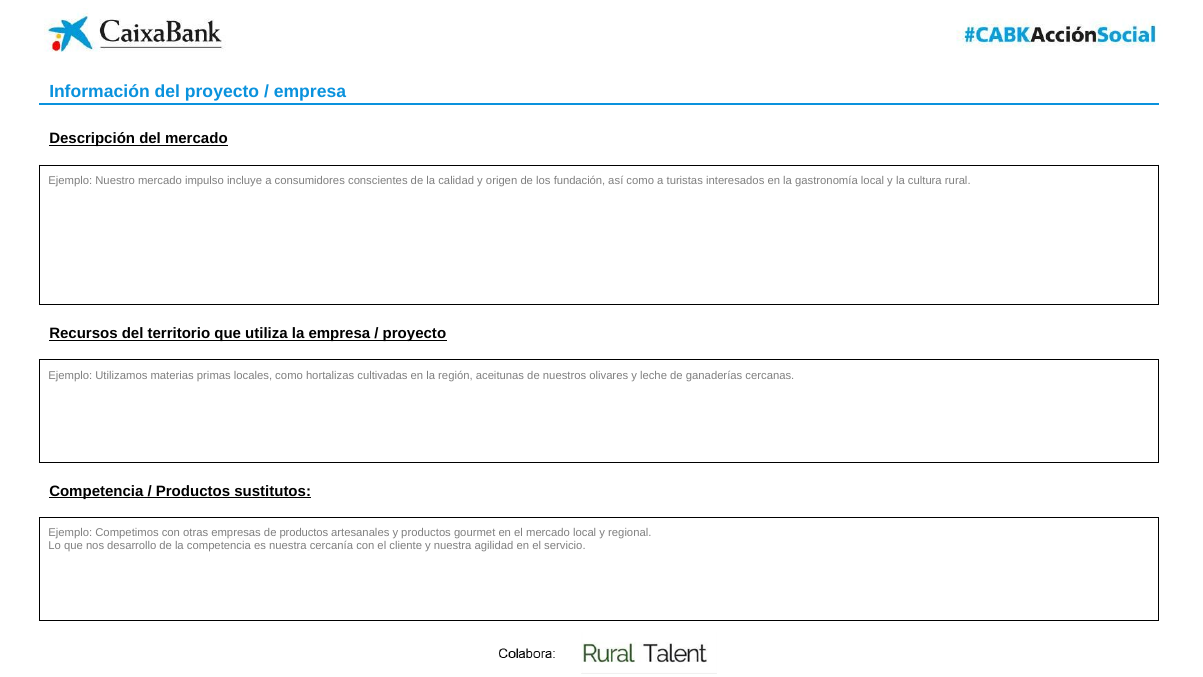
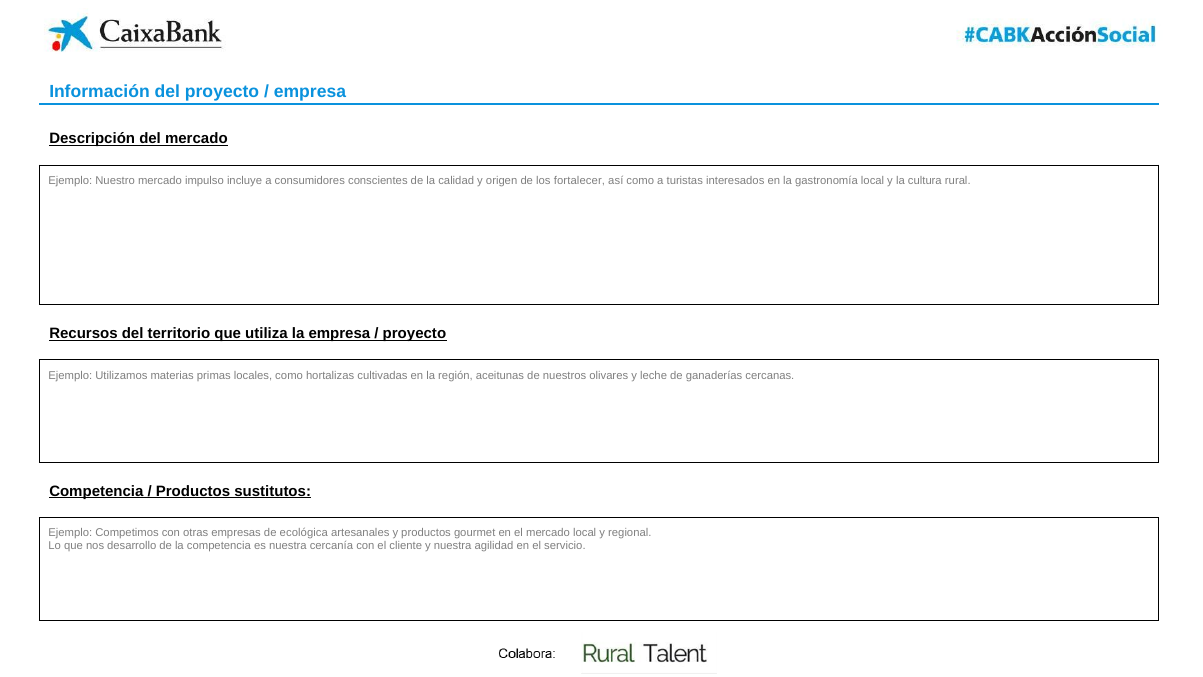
fundación: fundación -> fortalecer
de productos: productos -> ecológica
